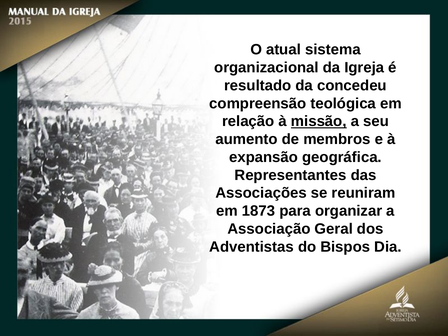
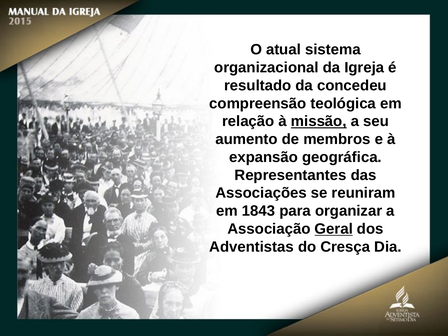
1873: 1873 -> 1843
Geral underline: none -> present
Bispos: Bispos -> Cresça
